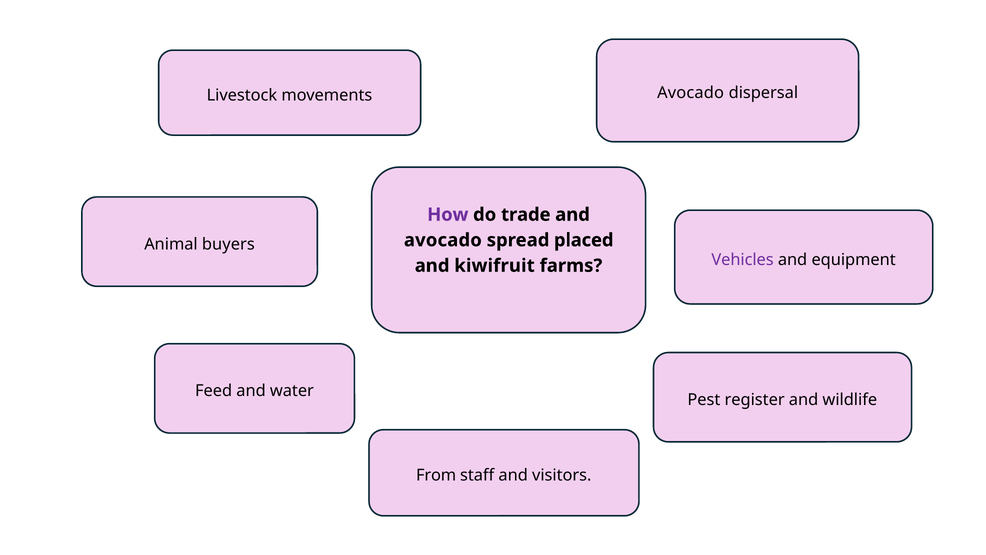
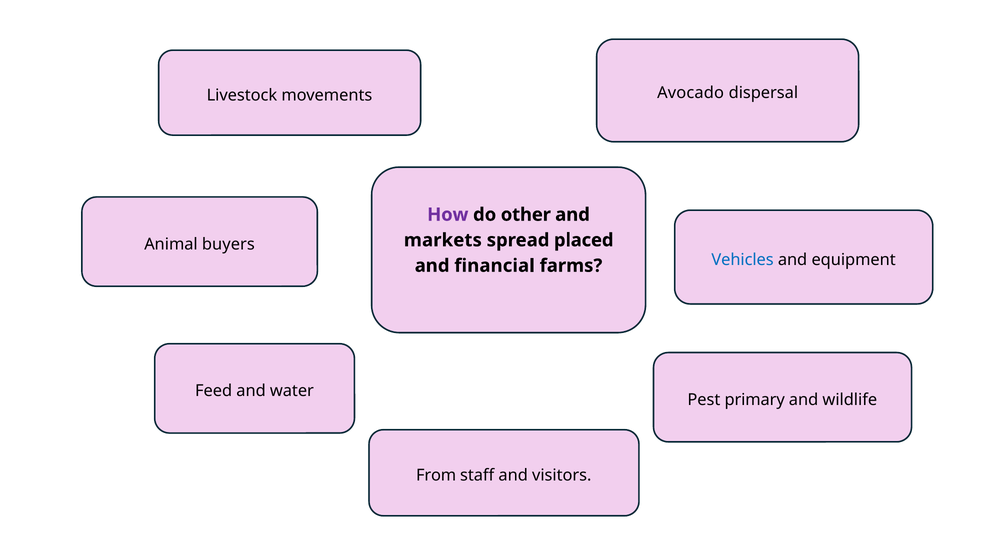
trade: trade -> other
avocado at (443, 240): avocado -> markets
Vehicles colour: purple -> blue
kiwifruit: kiwifruit -> financial
register: register -> primary
